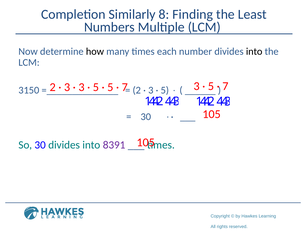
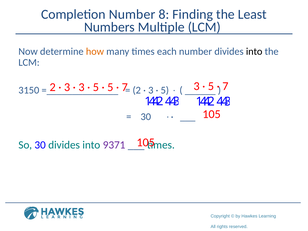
Completion Similarly: Similarly -> Number
how colour: black -> orange
8391: 8391 -> 9371
